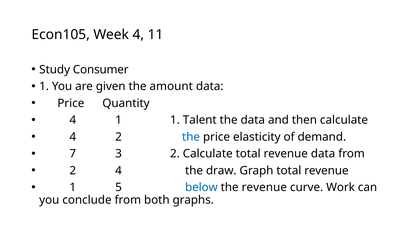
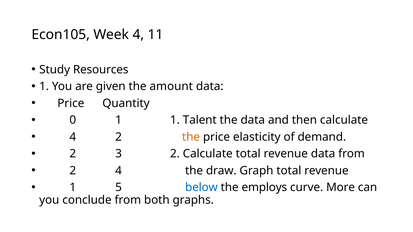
Consumer: Consumer -> Resources
4 at (73, 120): 4 -> 0
the at (191, 137) colour: blue -> orange
7 at (73, 154): 7 -> 2
the revenue: revenue -> employs
Work: Work -> More
